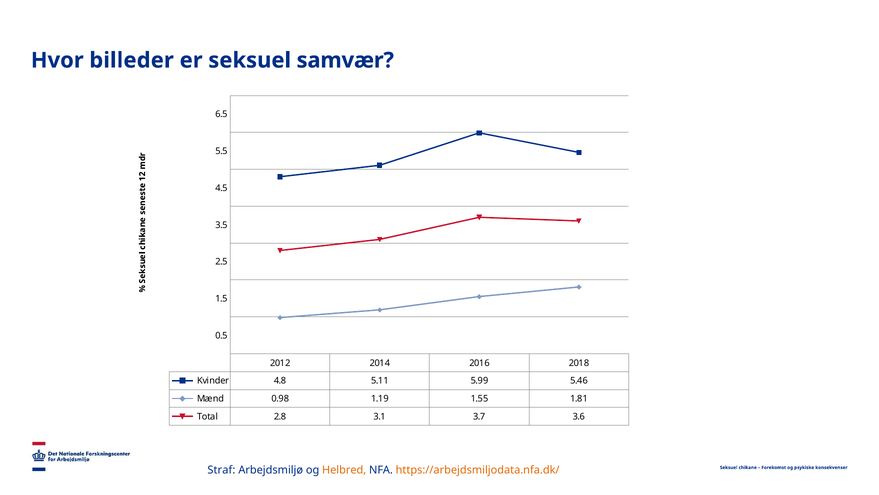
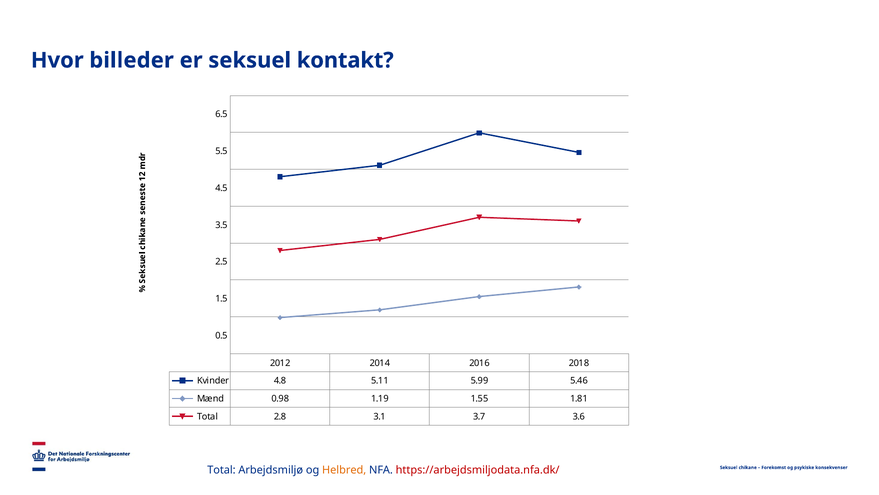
samvær: samvær -> kontakt
Straf at (221, 470): Straf -> Total
https://arbejdsmiljodata.nfa.dk/ colour: orange -> red
